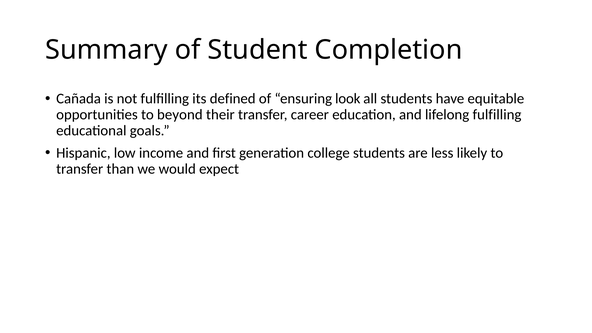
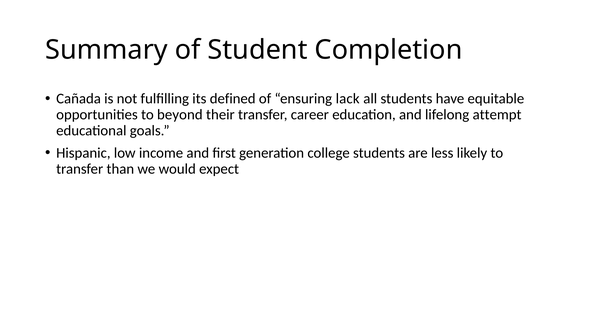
look: look -> lack
lifelong fulfilling: fulfilling -> attempt
